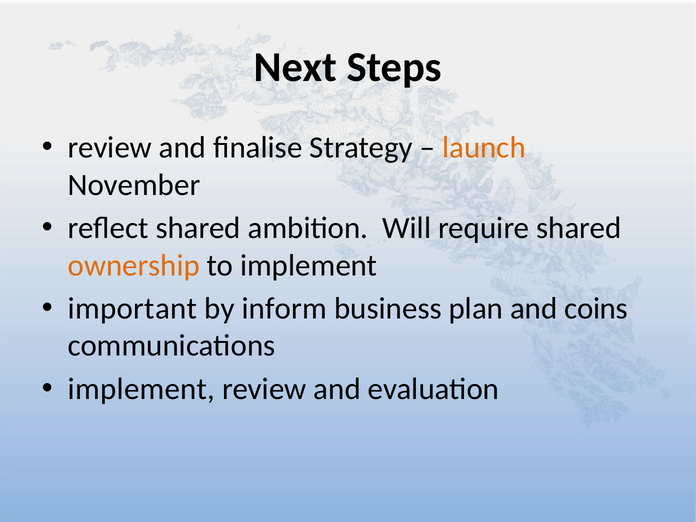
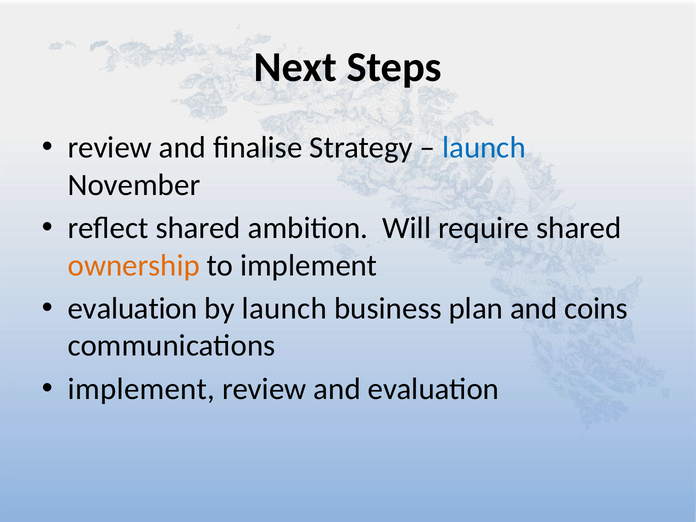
launch at (484, 148) colour: orange -> blue
important at (133, 309): important -> evaluation
by inform: inform -> launch
